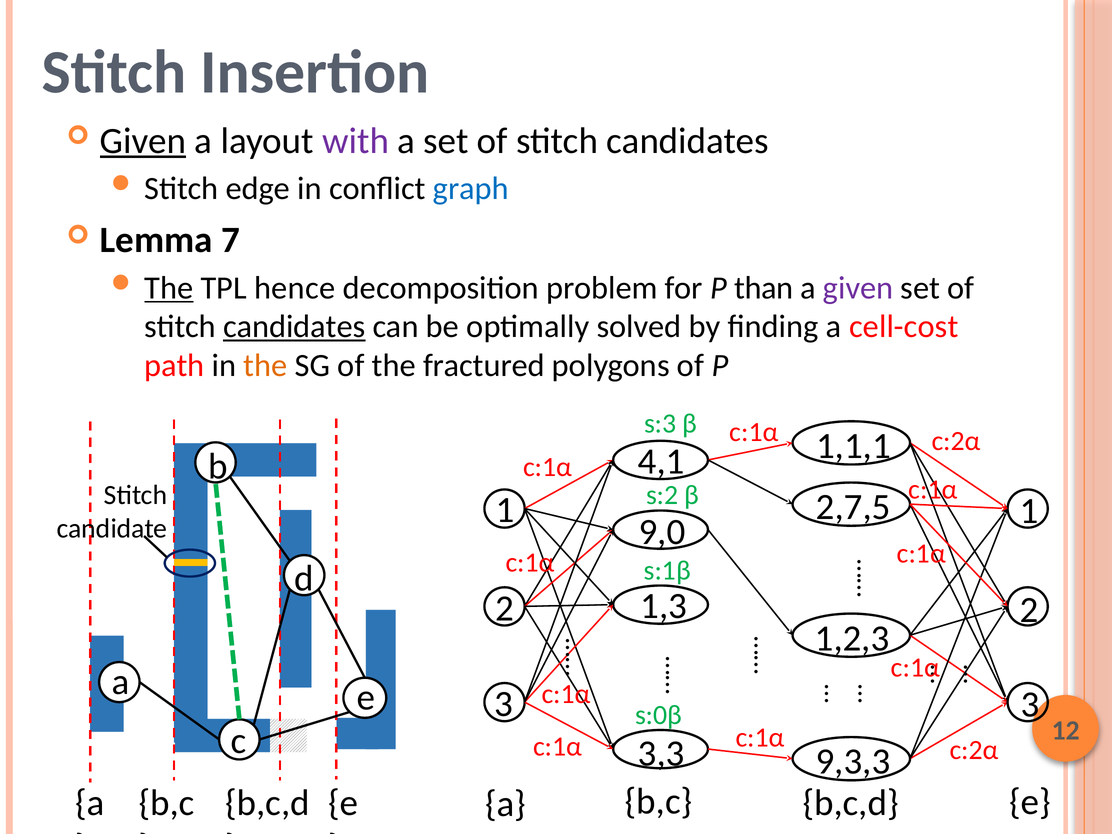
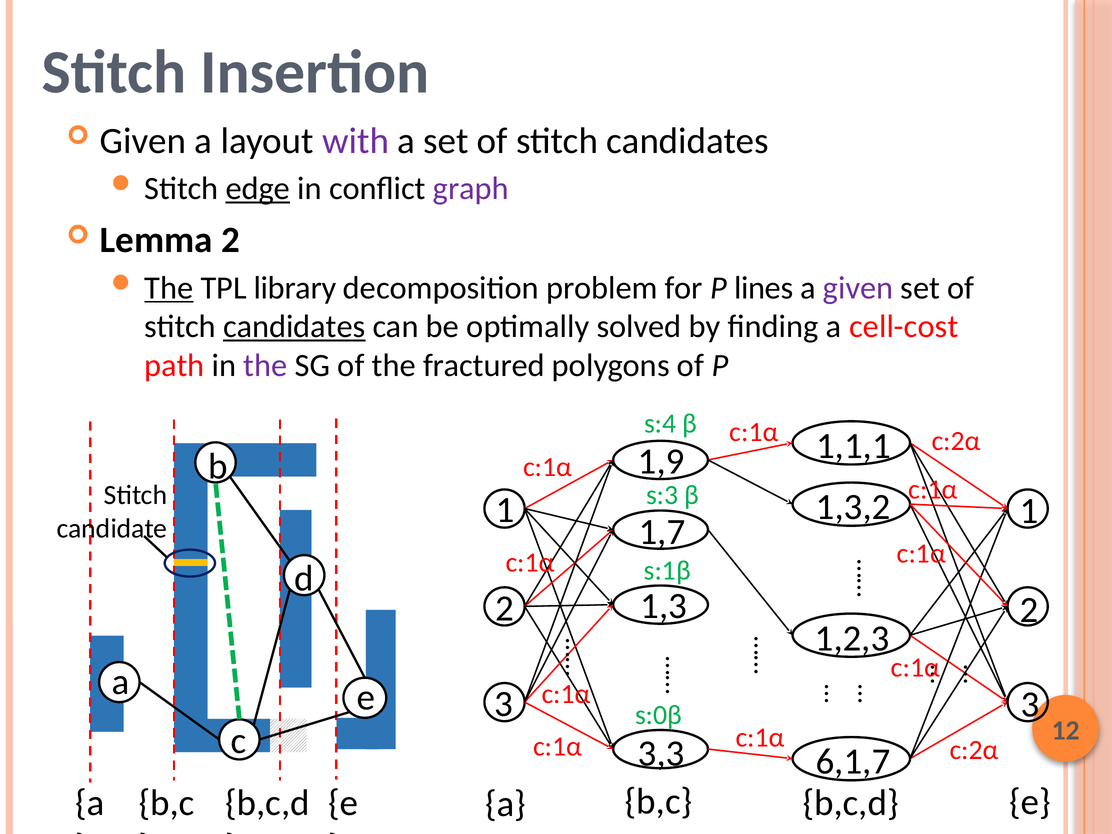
Given at (143, 141) underline: present -> none
edge underline: none -> present
graph colour: blue -> purple
Lemma 7: 7 -> 2
hence: hence -> library
than: than -> lines
the at (265, 366) colour: orange -> purple
s:3: s:3 -> s:4
4,1: 4,1 -> 1,9
s:2: s:2 -> s:3
2,7,5: 2,7,5 -> 1,3,2
9,0: 9,0 -> 1,7
9,3,3: 9,3,3 -> 6,1,7
